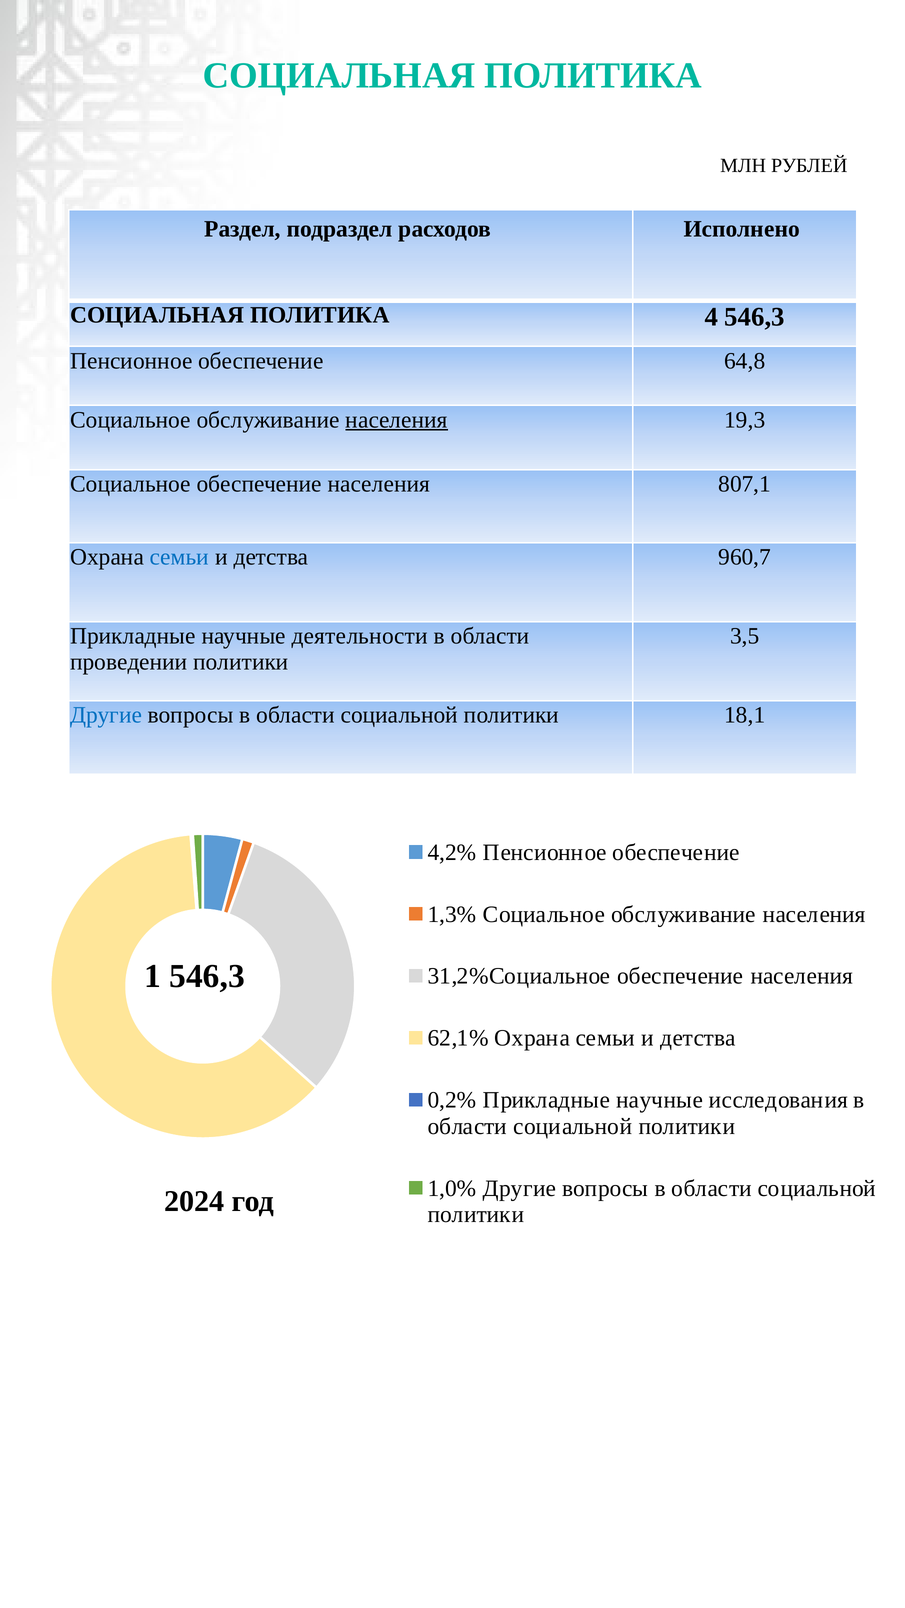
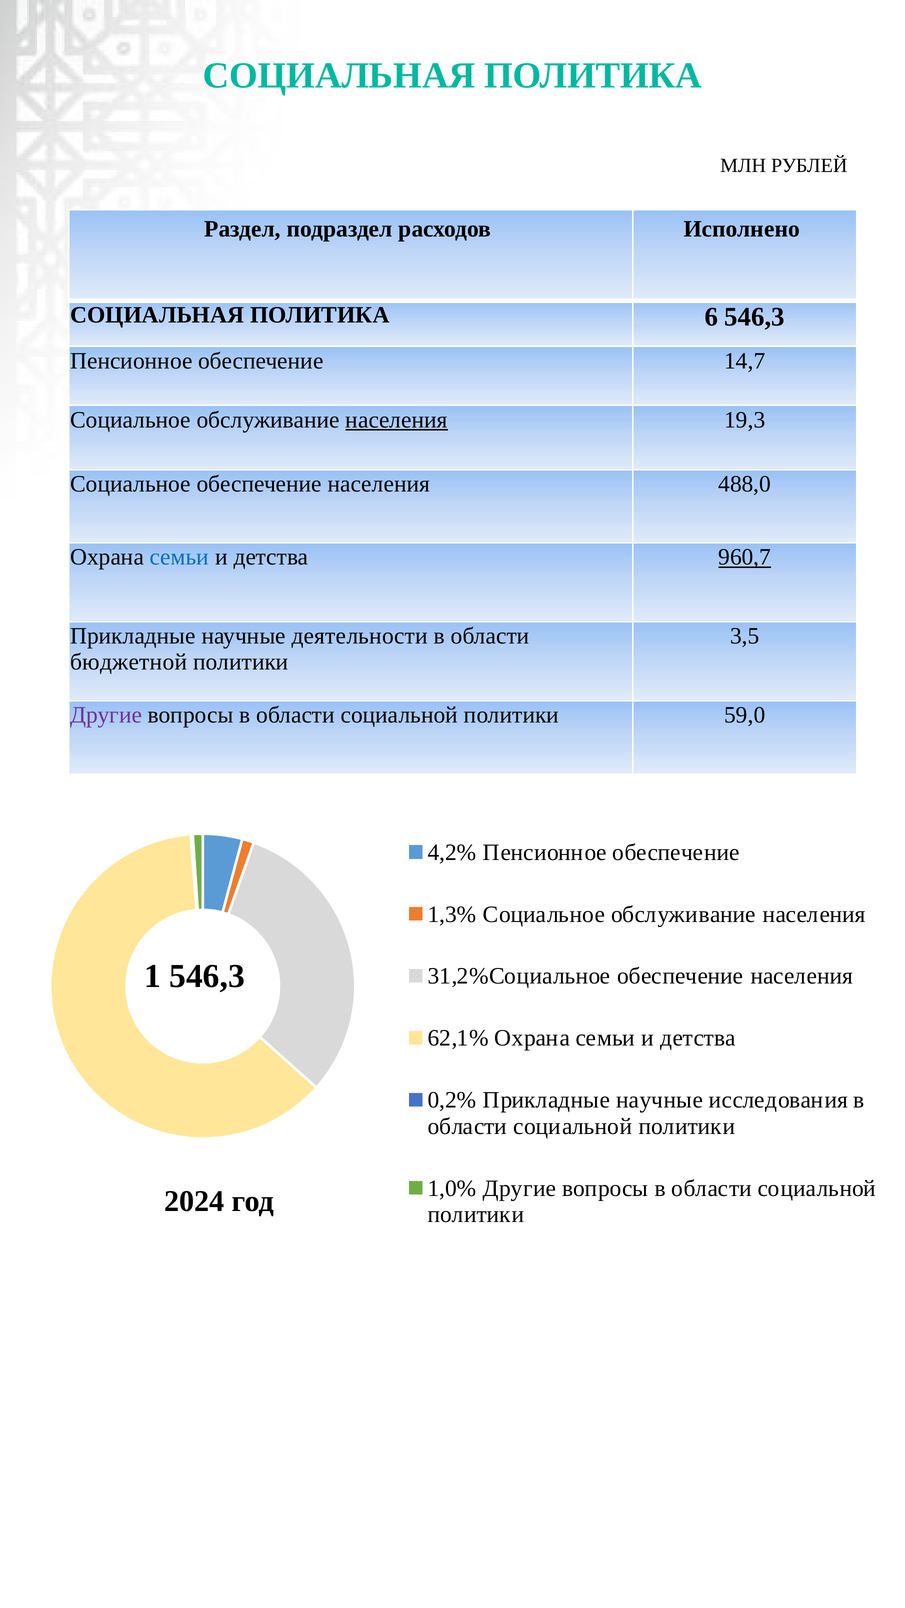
4: 4 -> 6
64,8: 64,8 -> 14,7
807,1: 807,1 -> 488,0
960,7 underline: none -> present
проведении: проведении -> бюджетной
Другие at (106, 715) colour: blue -> purple
18,1: 18,1 -> 59,0
